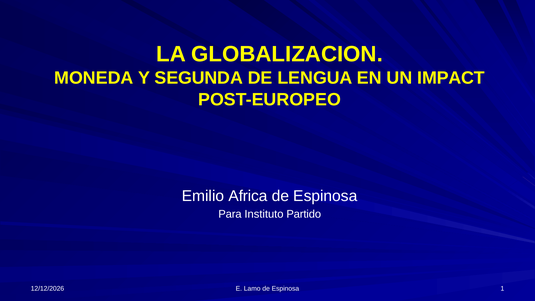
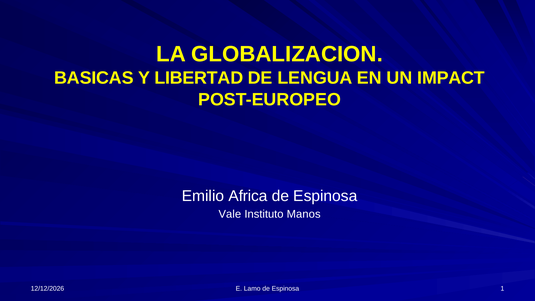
MONEDA: MONEDA -> BASICAS
SEGUNDA: SEGUNDA -> LIBERTAD
Para: Para -> Vale
Partido: Partido -> Manos
